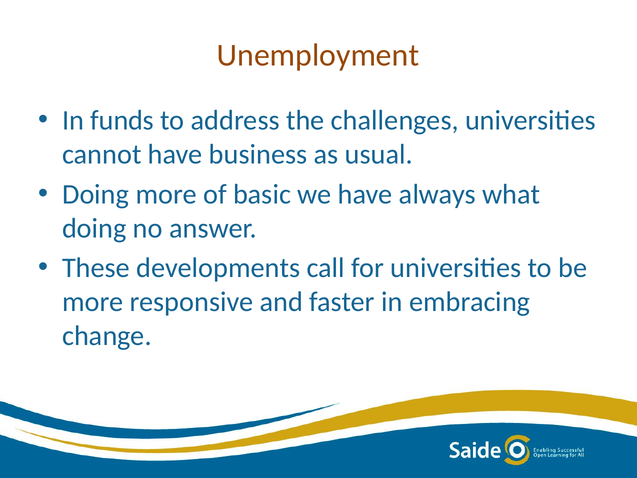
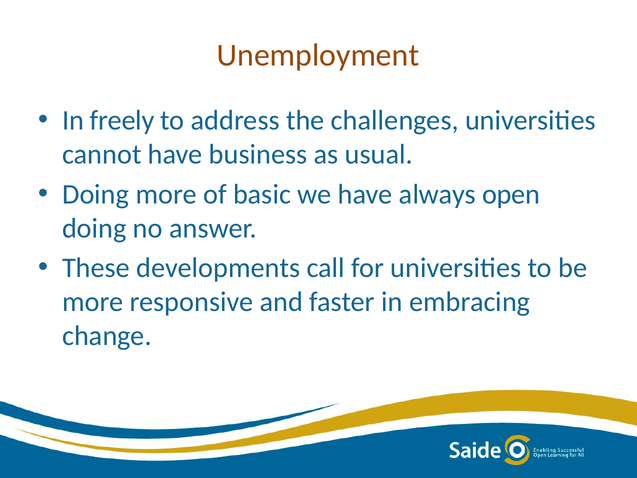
funds: funds -> freely
what: what -> open
